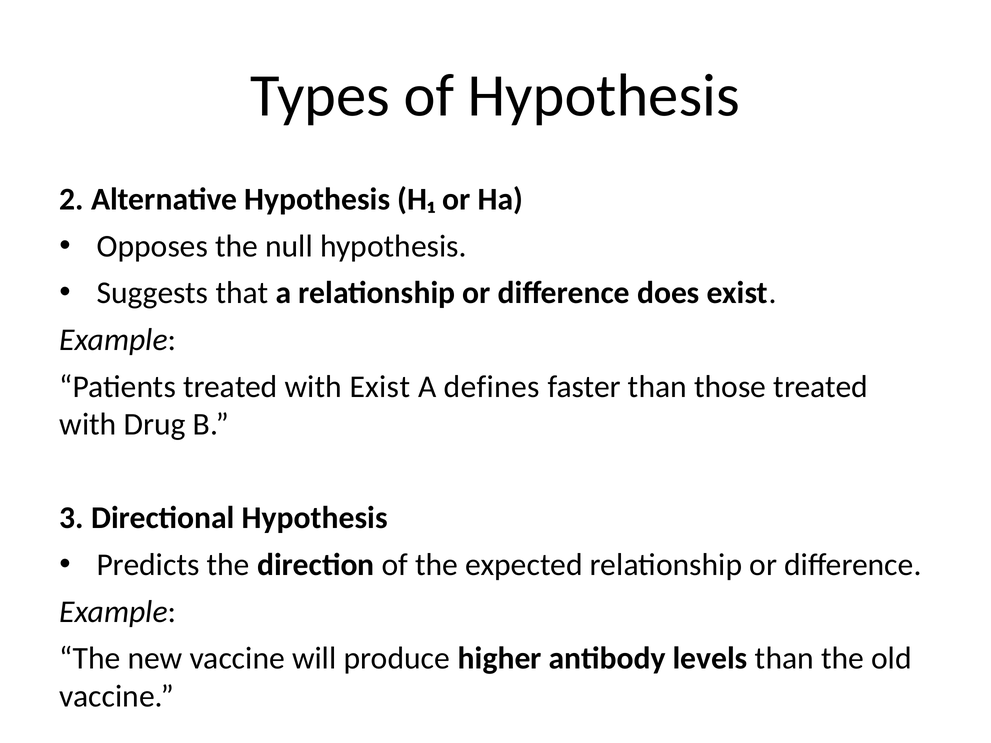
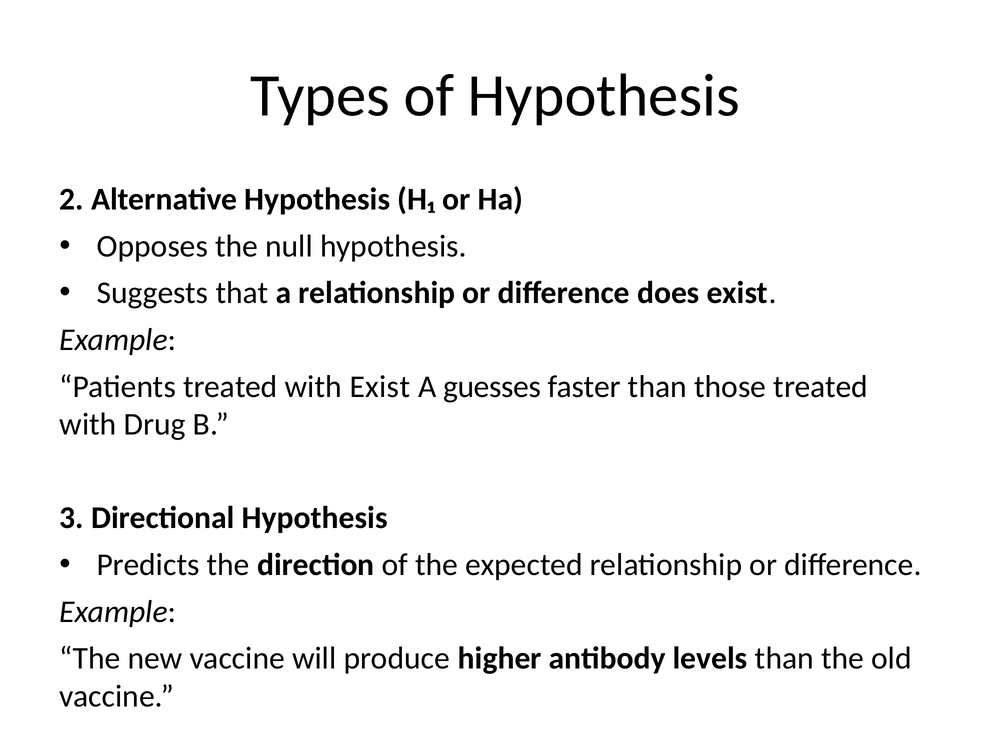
defines: defines -> guesses
